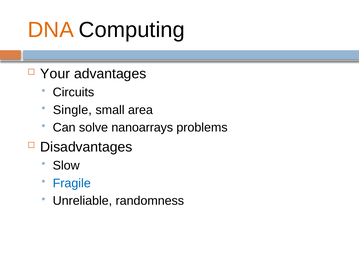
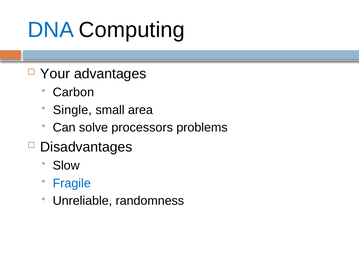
DNA colour: orange -> blue
Circuits: Circuits -> Carbon
nanoarrays: nanoarrays -> processors
